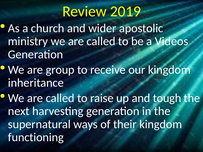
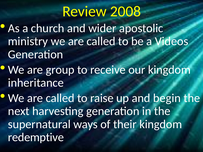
2019: 2019 -> 2008
tough: tough -> begin
functioning: functioning -> redemptive
